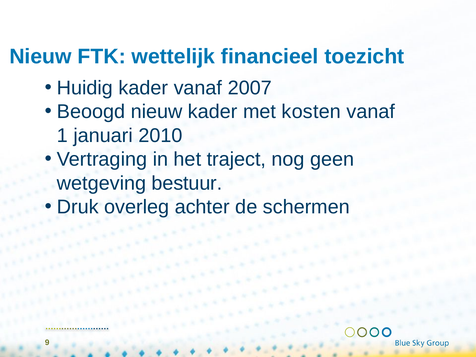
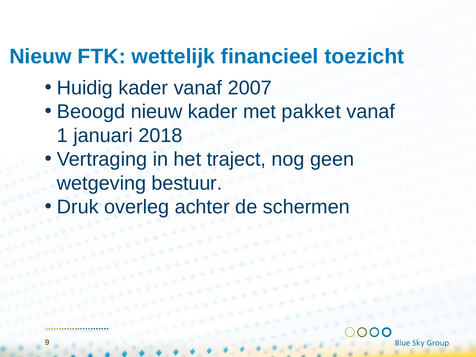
kosten: kosten -> pakket
2010: 2010 -> 2018
